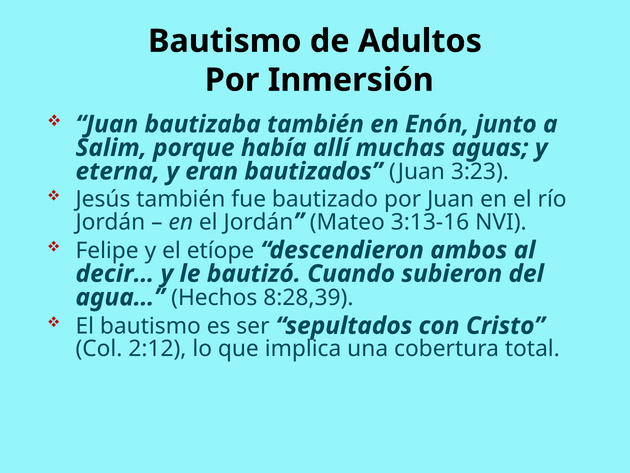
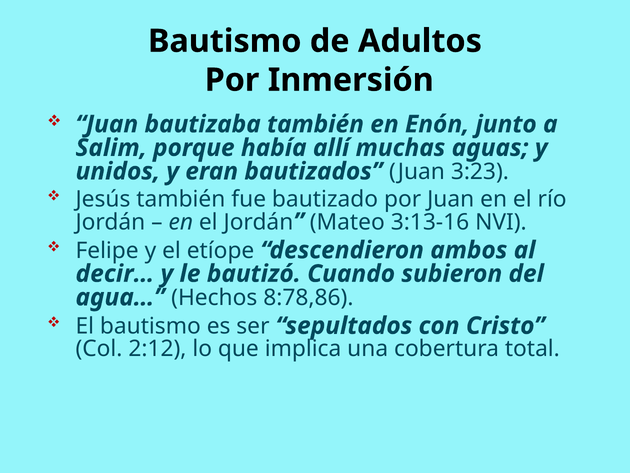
eterna: eterna -> unidos
8:28,39: 8:28,39 -> 8:78,86
